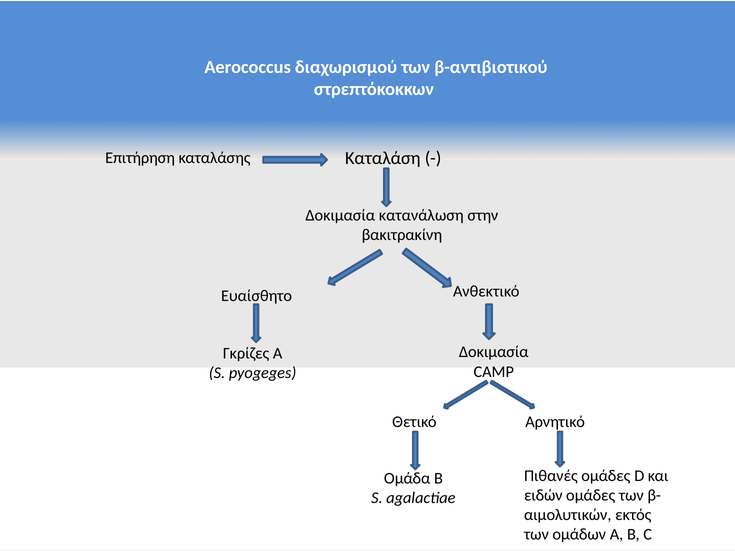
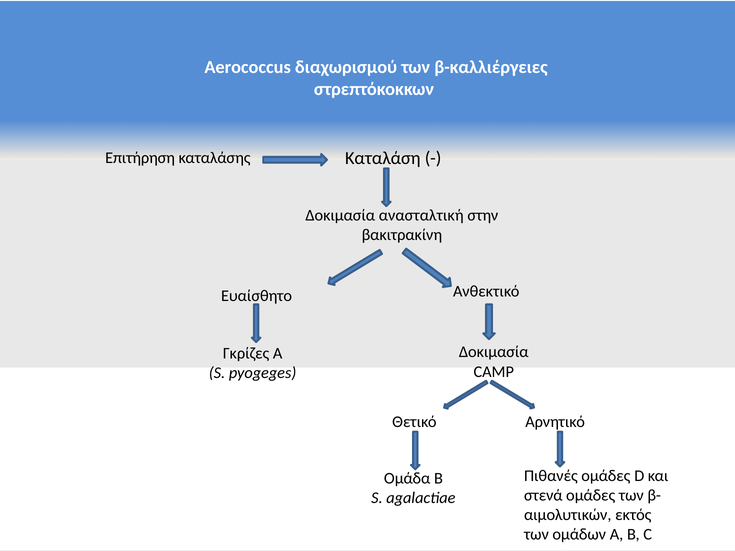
β-αντιβιοτικού: β-αντιβιοτικού -> β-καλλιέργειες
κατανάλωση: κατανάλωση -> ανασταλτική
ειδών: ειδών -> στενά
